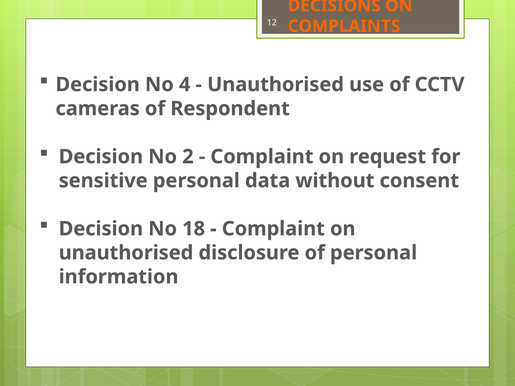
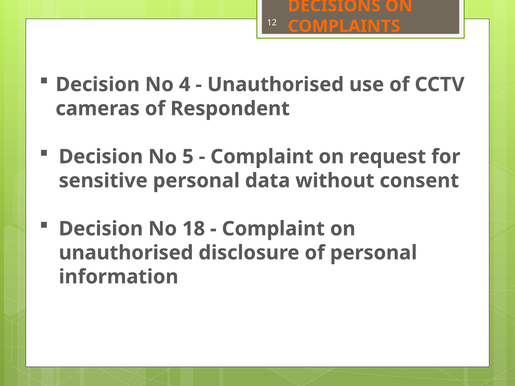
2: 2 -> 5
